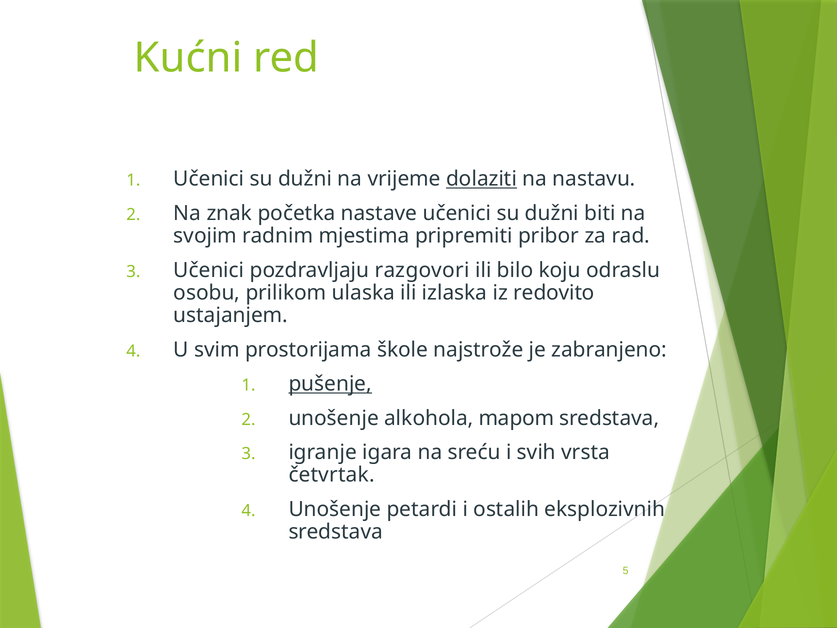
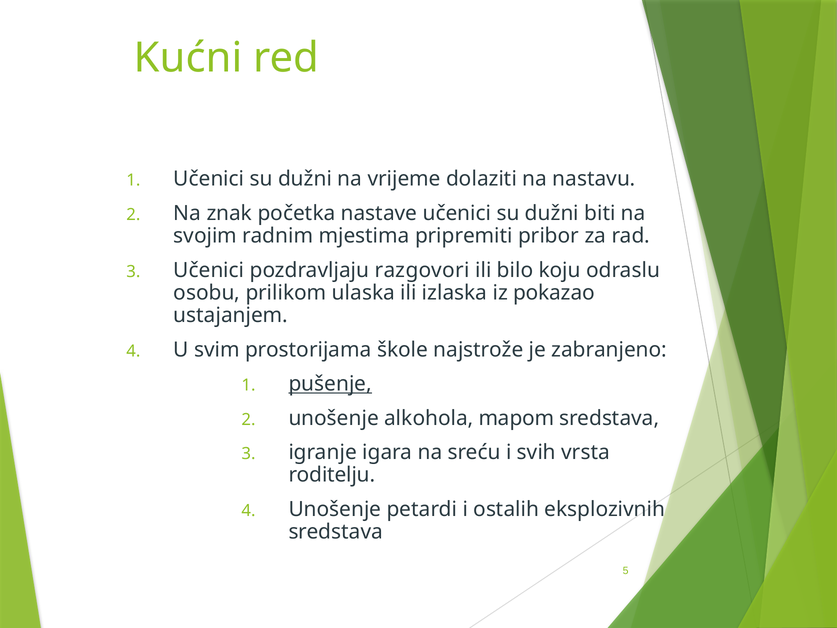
dolaziti underline: present -> none
redovito: redovito -> pokazao
četvrtak: četvrtak -> roditelju
